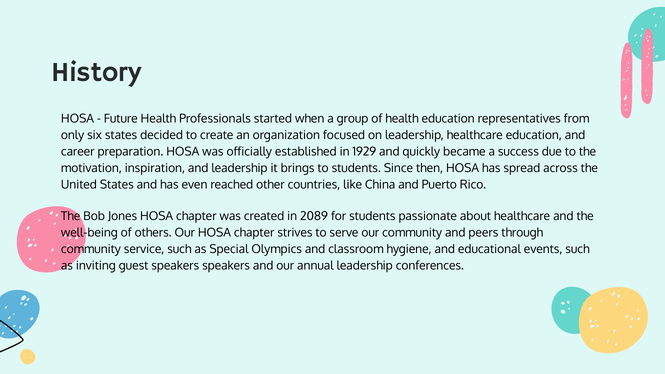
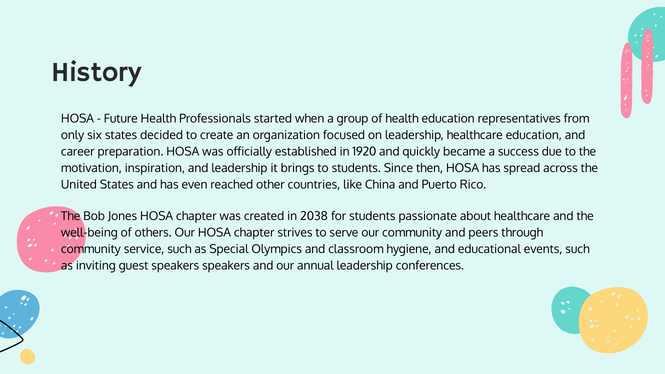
1929: 1929 -> 1920
2089: 2089 -> 2038
